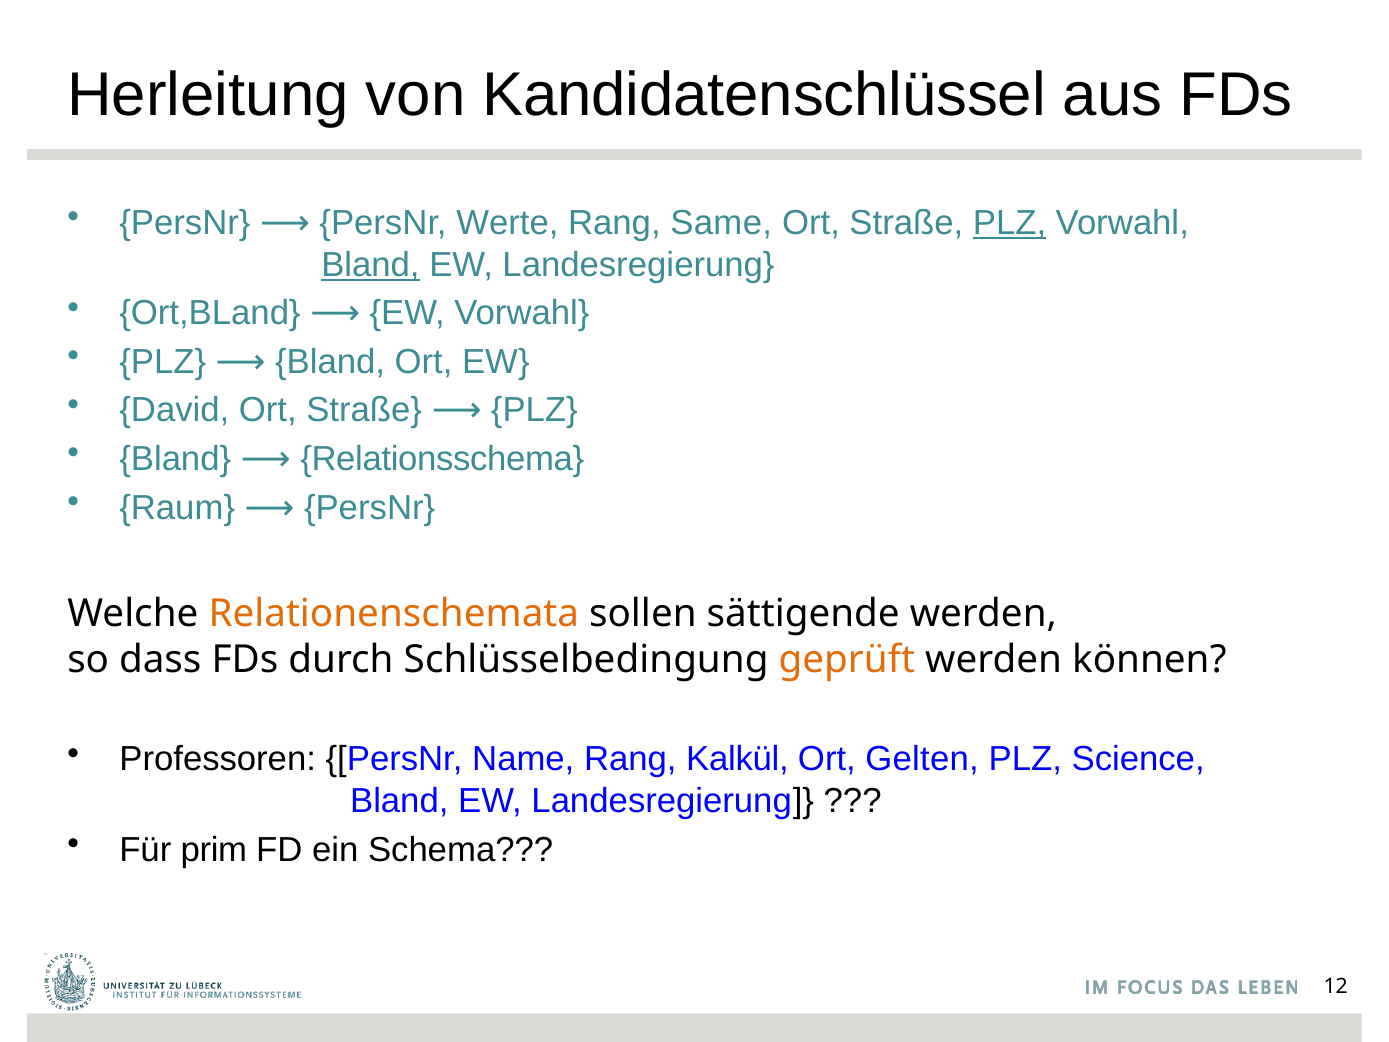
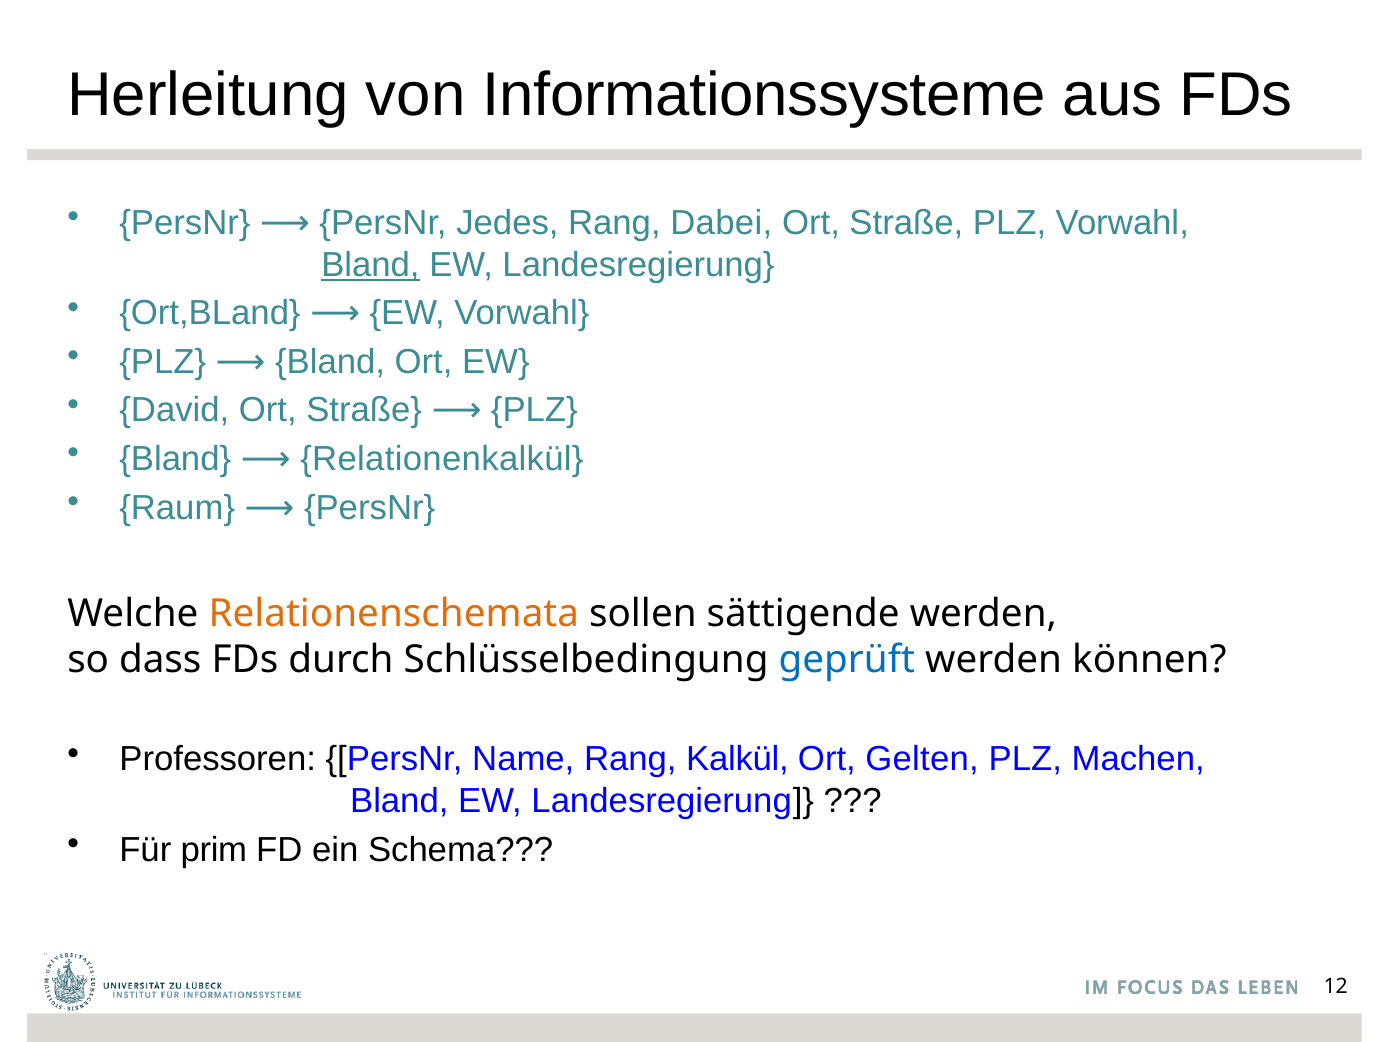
Kandidatenschlüssel: Kandidatenschlüssel -> Informationssysteme
Werte: Werte -> Jedes
Same: Same -> Dabei
PLZ at (1010, 223) underline: present -> none
Relationsschema: Relationsschema -> Relationenkalkül
geprüft colour: orange -> blue
Science: Science -> Machen
